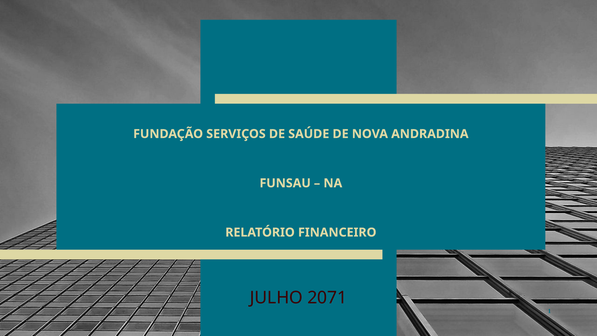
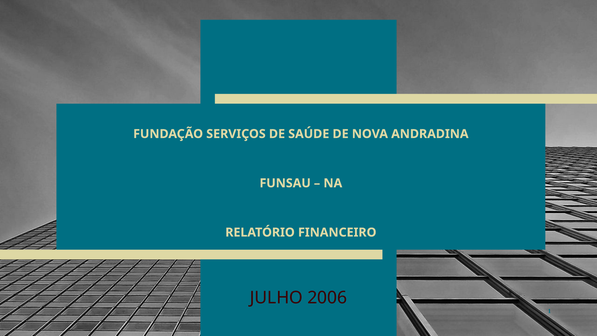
2071: 2071 -> 2006
